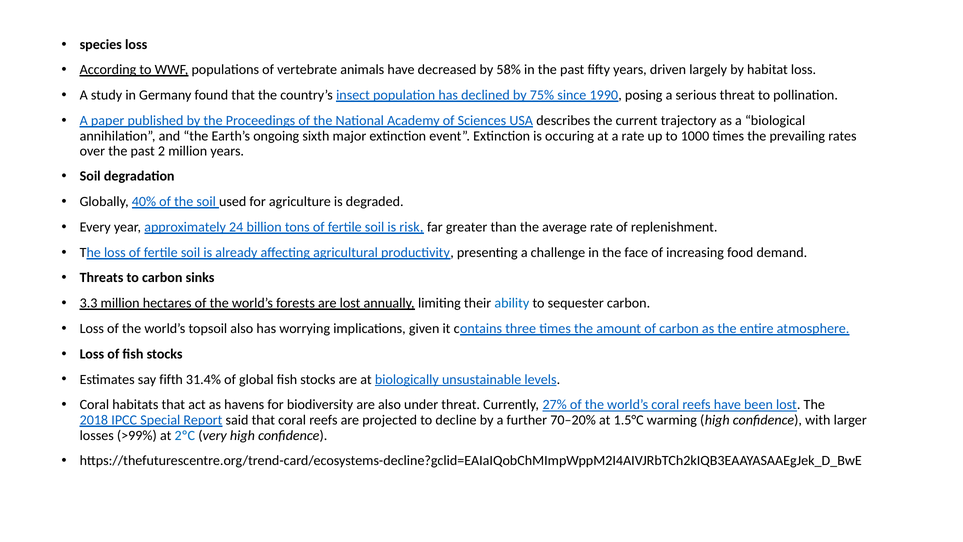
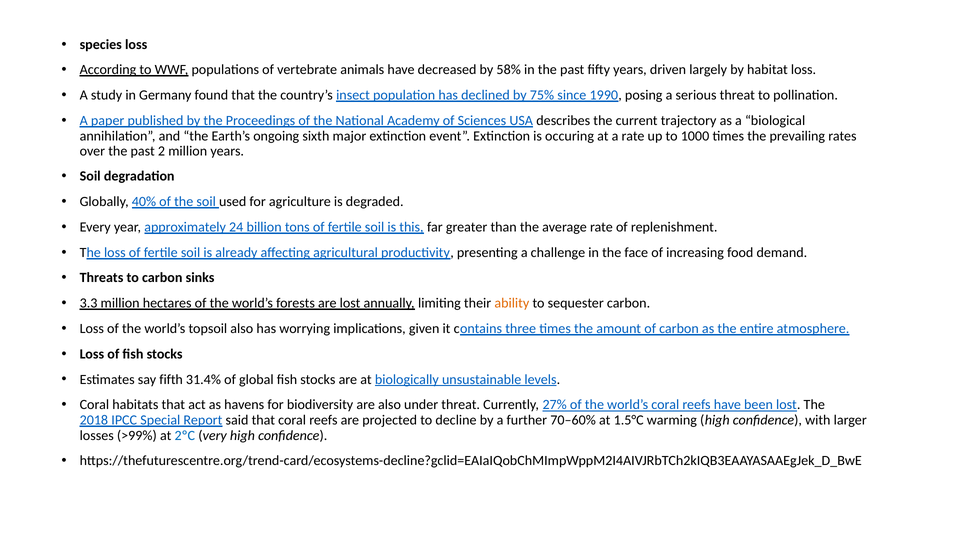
risk: risk -> this
ability colour: blue -> orange
70–20%: 70–20% -> 70–60%
